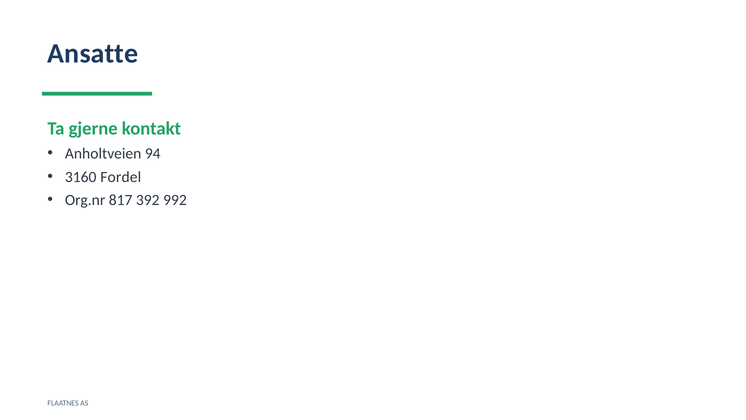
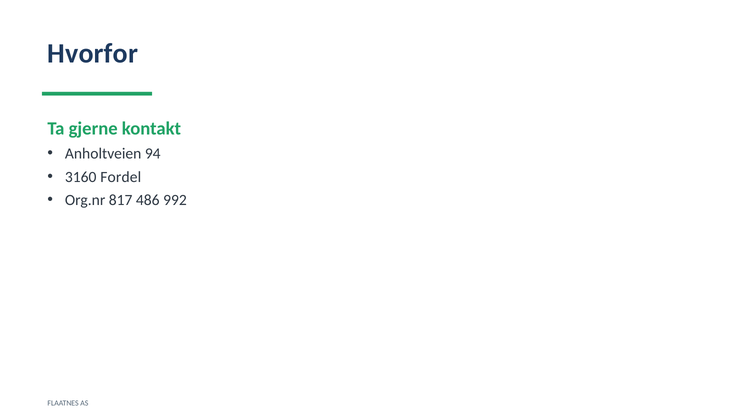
Ansatte: Ansatte -> Hvorfor
392: 392 -> 486
